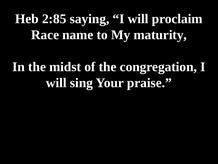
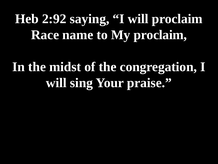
2:85: 2:85 -> 2:92
My maturity: maturity -> proclaim
